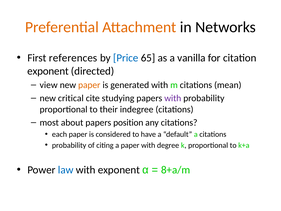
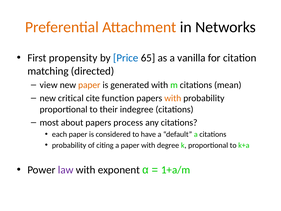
references: references -> propensity
exponent at (48, 71): exponent -> matching
studying: studying -> function
with at (173, 98) colour: purple -> orange
position: position -> process
law colour: blue -> purple
8+a/m: 8+a/m -> 1+a/m
